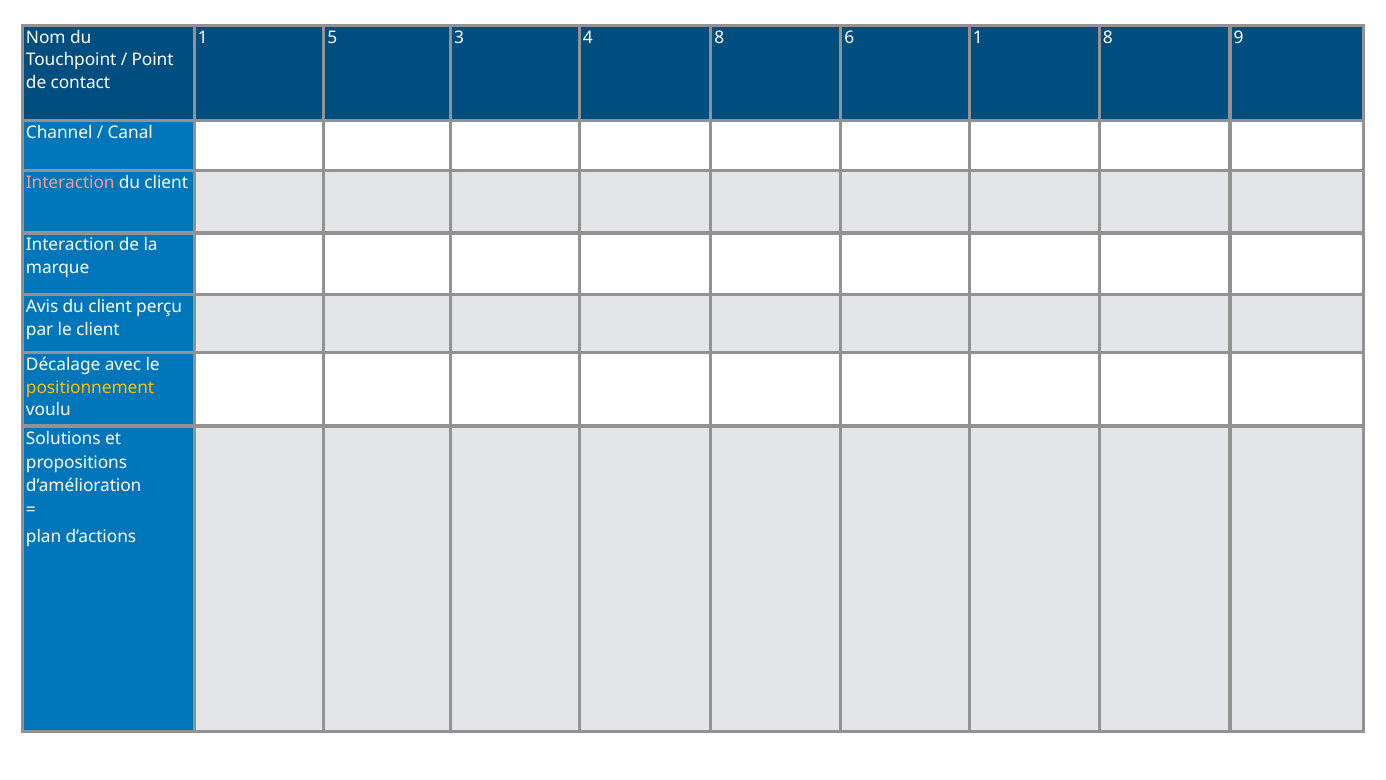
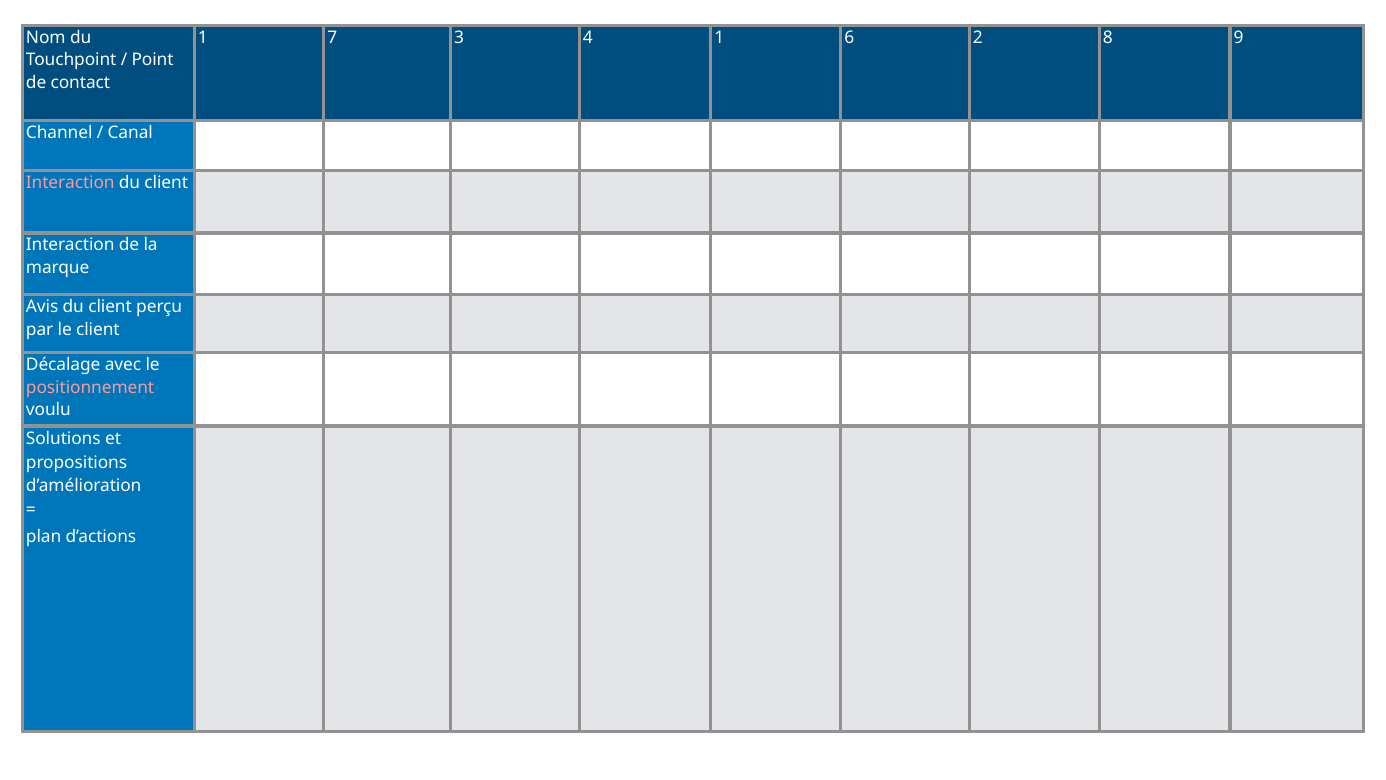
5: 5 -> 7
4 8: 8 -> 1
6 1: 1 -> 2
positionnement colour: yellow -> pink
